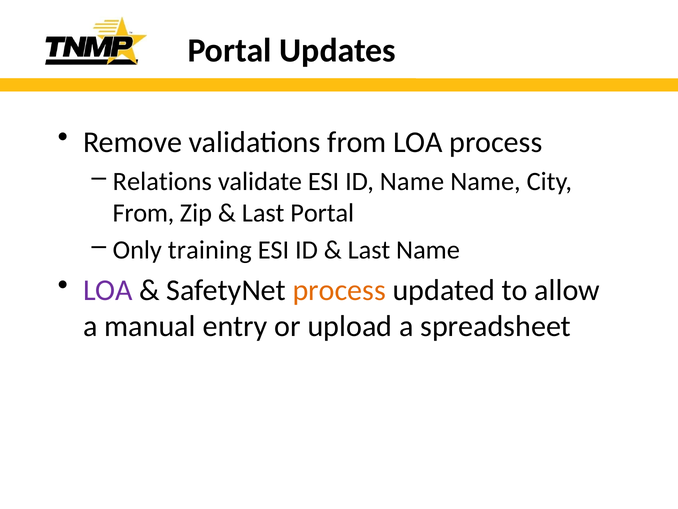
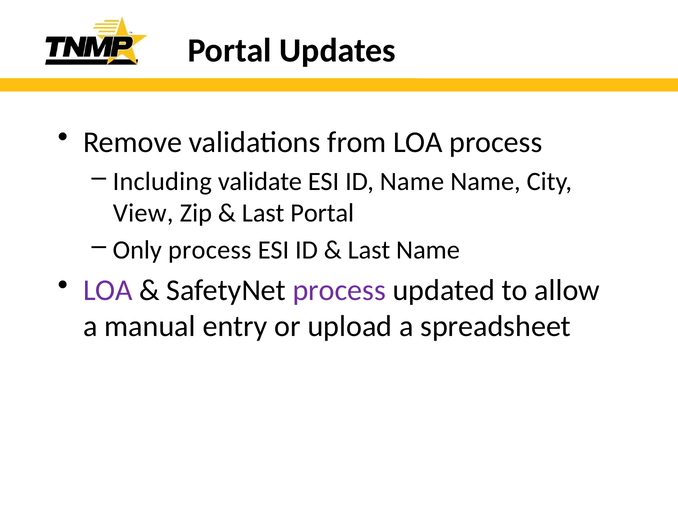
Relations: Relations -> Including
From at (143, 213): From -> View
Only training: training -> process
process at (339, 290) colour: orange -> purple
